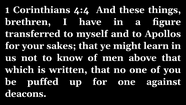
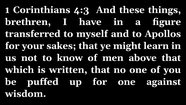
4:4: 4:4 -> 4:3
deacons: deacons -> wisdom
